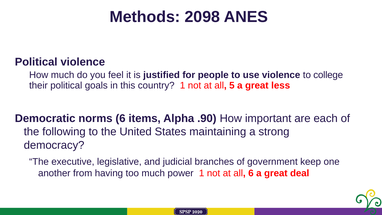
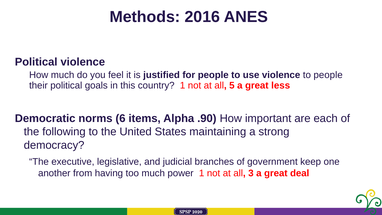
2098: 2098 -> 2016
to college: college -> people
all 6: 6 -> 3
